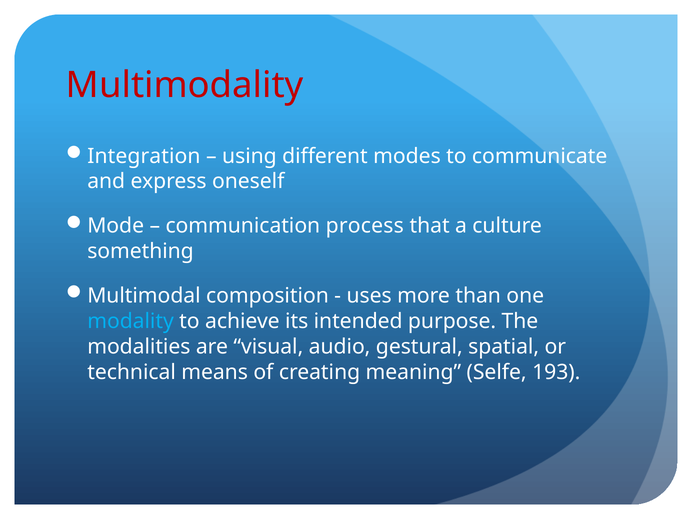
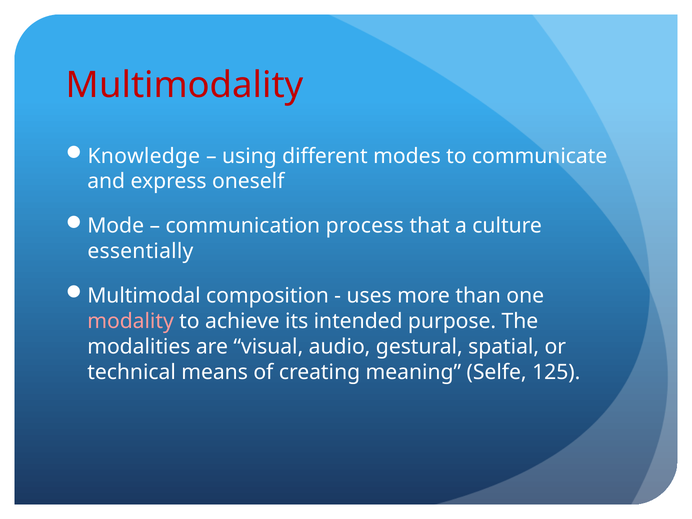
Integration: Integration -> Knowledge
something: something -> essentially
modality colour: light blue -> pink
193: 193 -> 125
